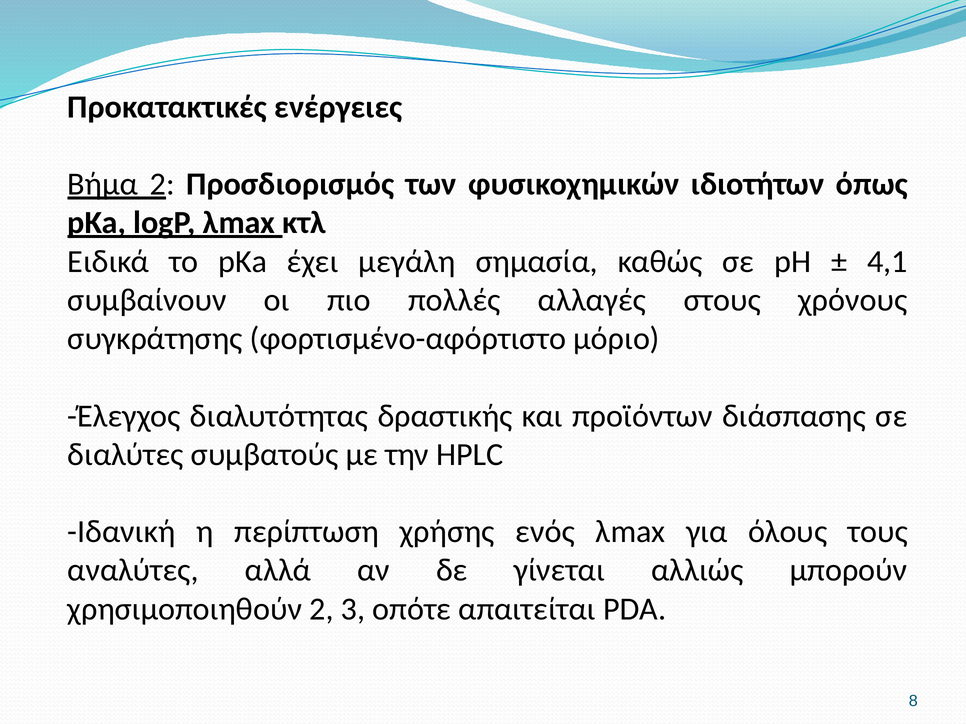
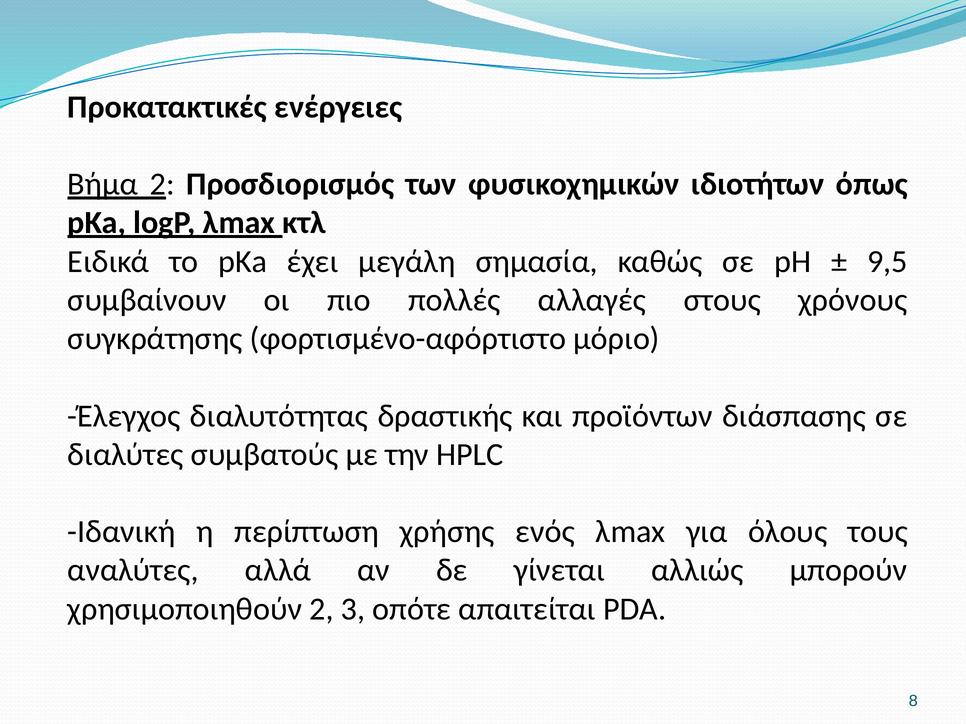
4,1: 4,1 -> 9,5
